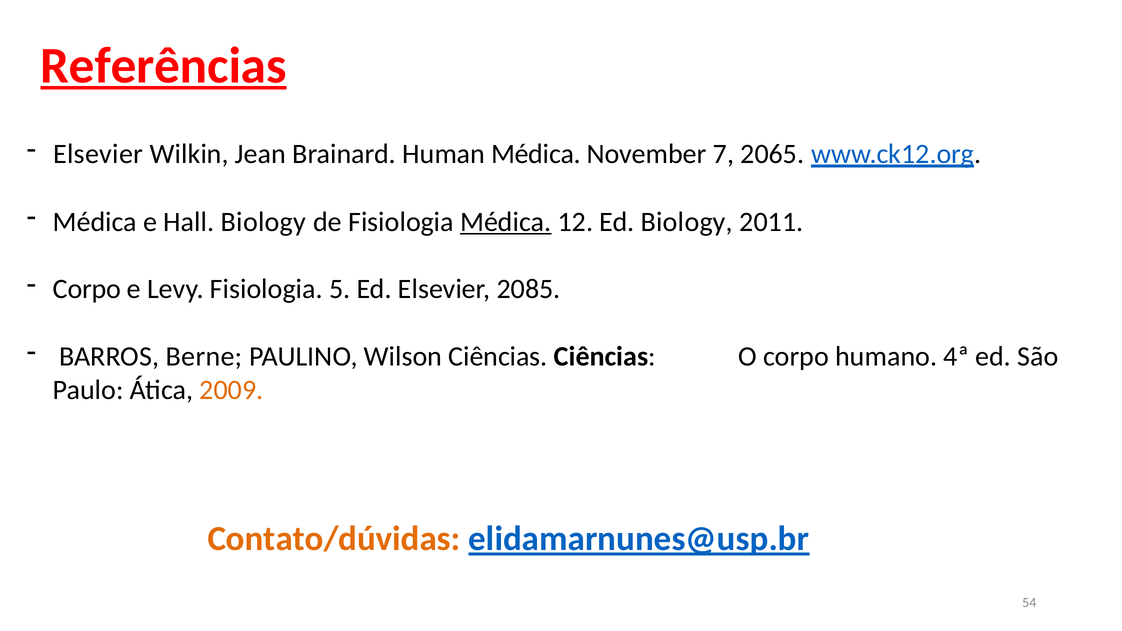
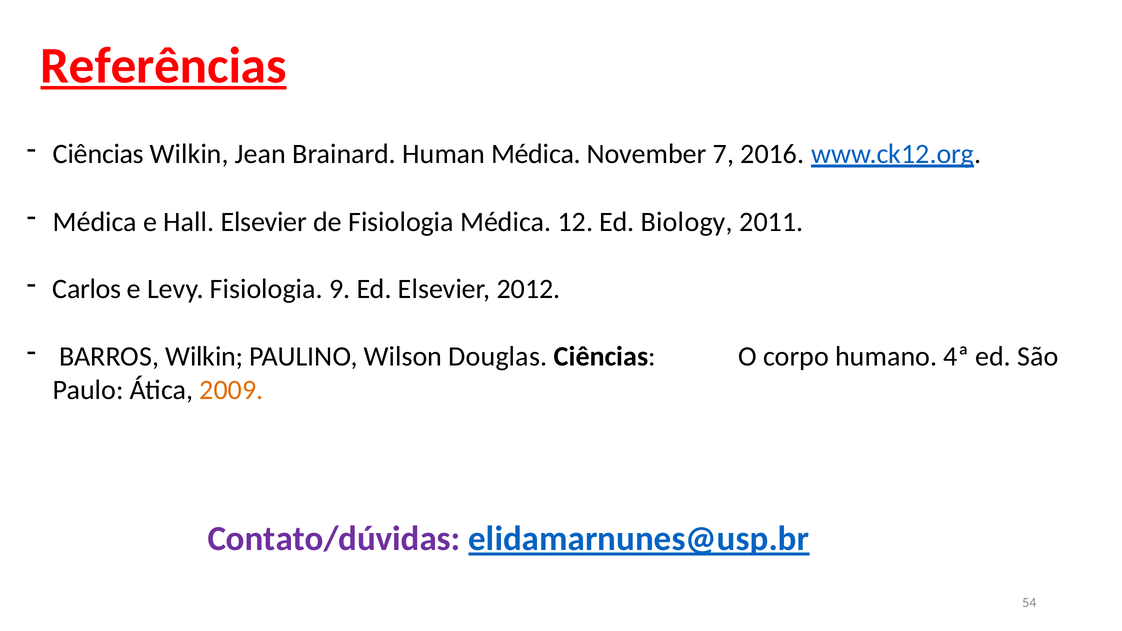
Elsevier at (98, 154): Elsevier -> Ciências
2065: 2065 -> 2016
Hall Biology: Biology -> Elsevier
Médica at (506, 222) underline: present -> none
Corpo at (87, 289): Corpo -> Carlos
5: 5 -> 9
2085: 2085 -> 2012
BARROS Berne: Berne -> Wilkin
Wilson Ciências: Ciências -> Douglas
Contato/dúvidas colour: orange -> purple
